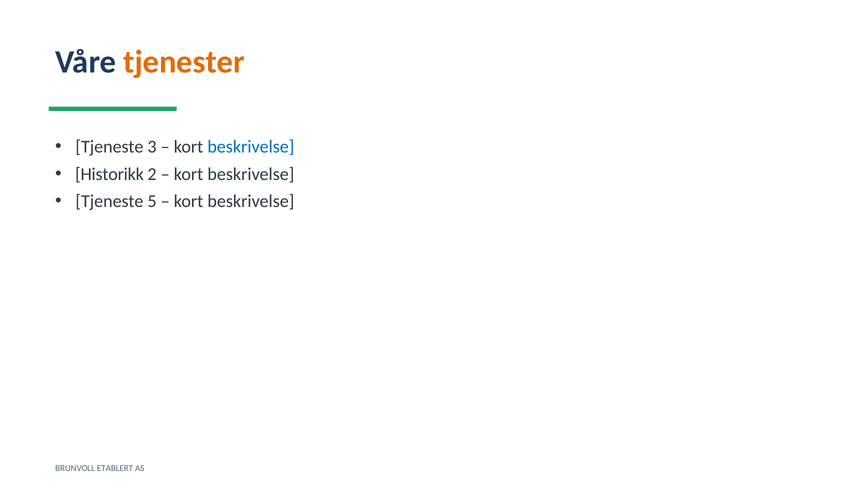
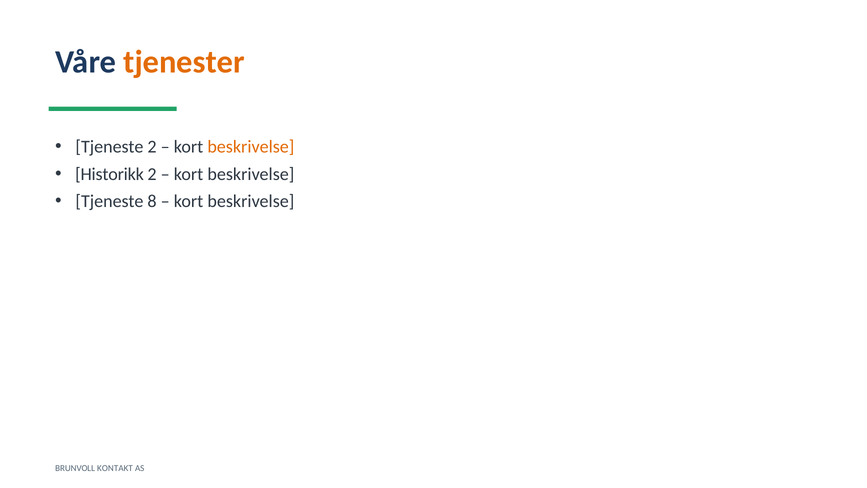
Tjeneste 3: 3 -> 2
beskrivelse at (251, 147) colour: blue -> orange
5: 5 -> 8
ETABLERT: ETABLERT -> KONTAKT
